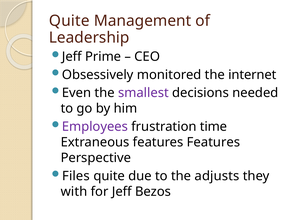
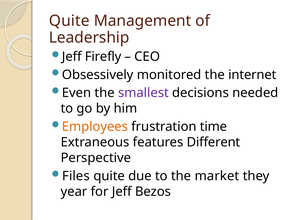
Prime: Prime -> Firefly
Employees colour: purple -> orange
features Features: Features -> Different
adjusts: adjusts -> market
with: with -> year
